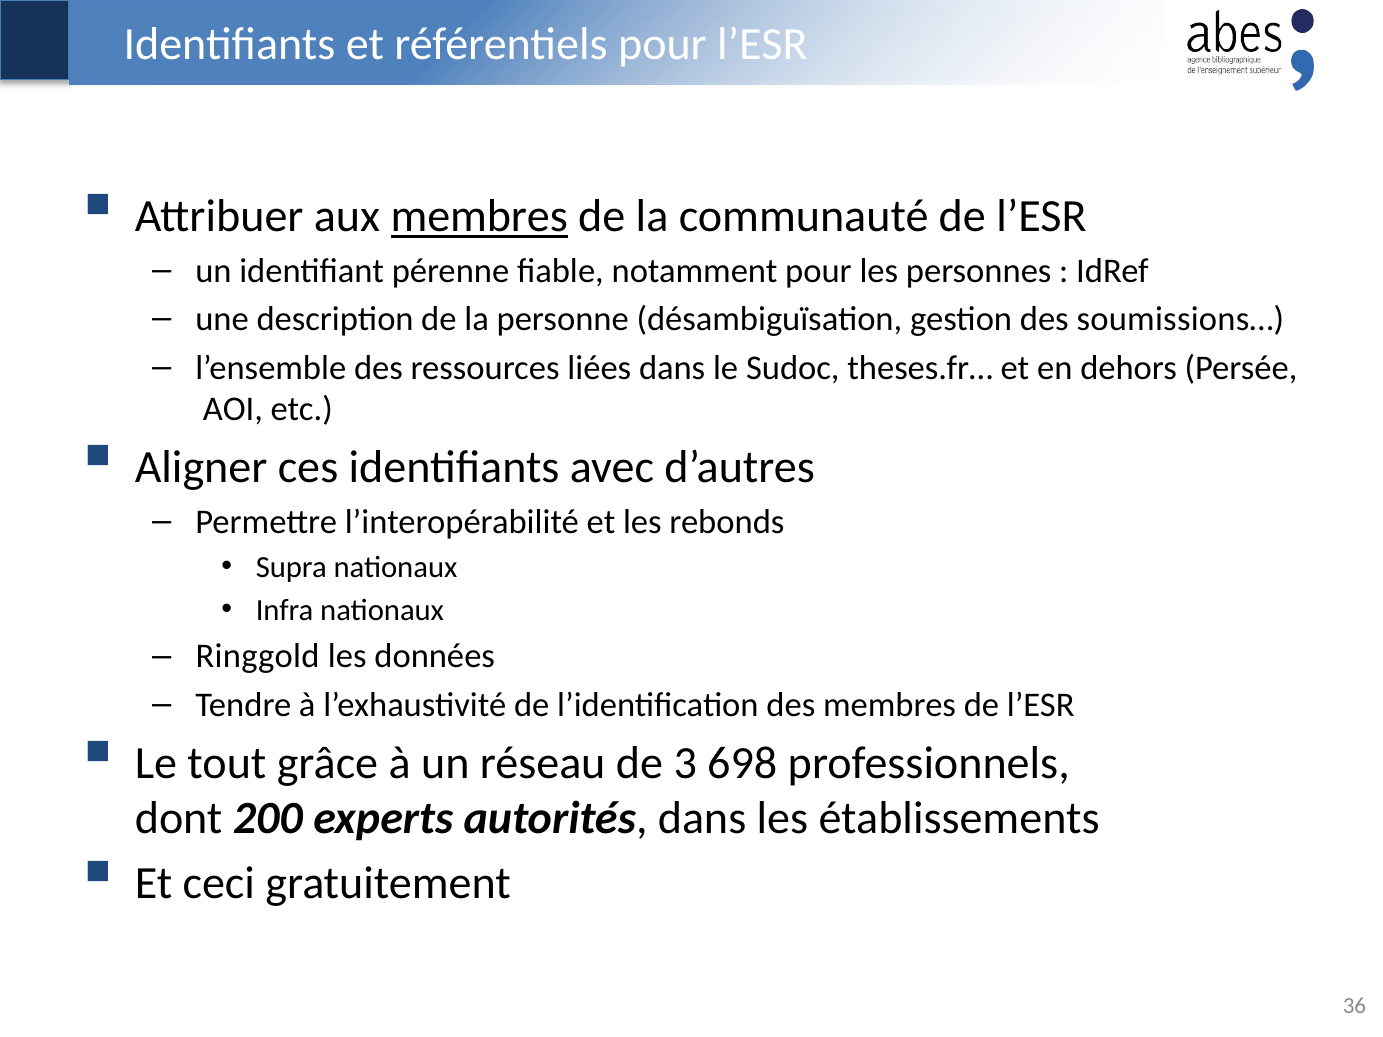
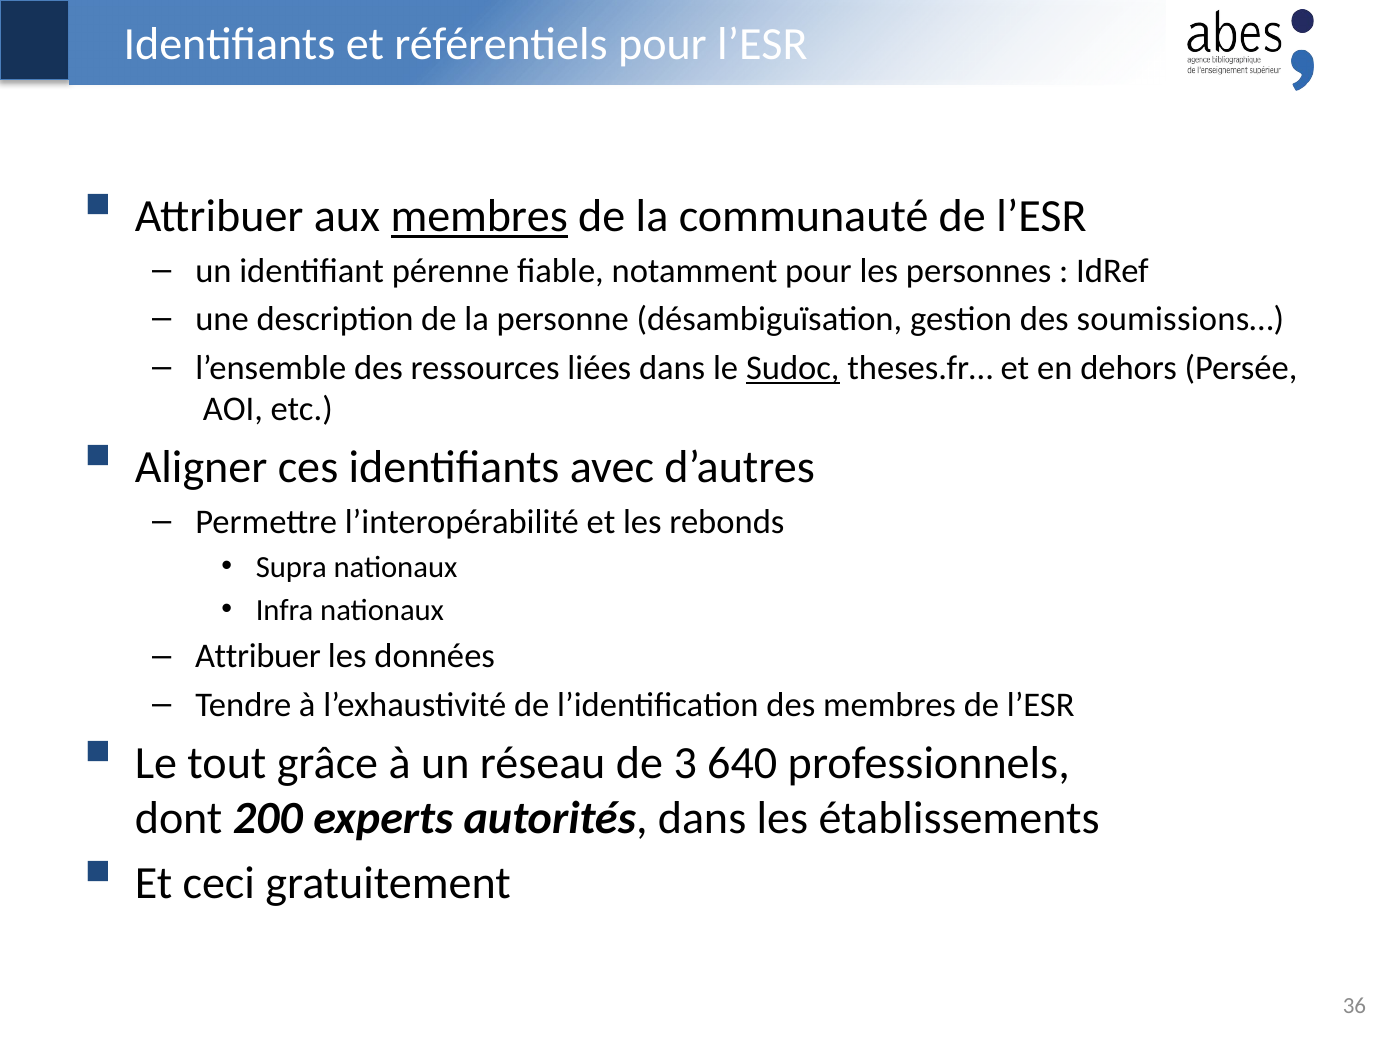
Sudoc underline: none -> present
Ringgold at (258, 657): Ringgold -> Attribuer
698: 698 -> 640
